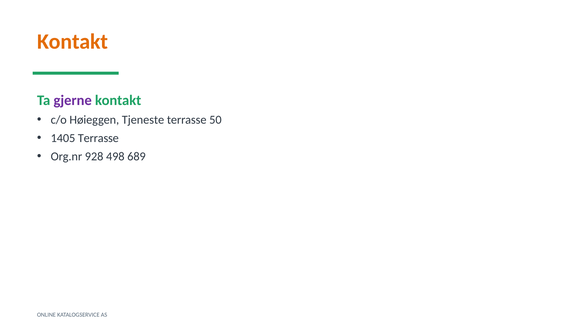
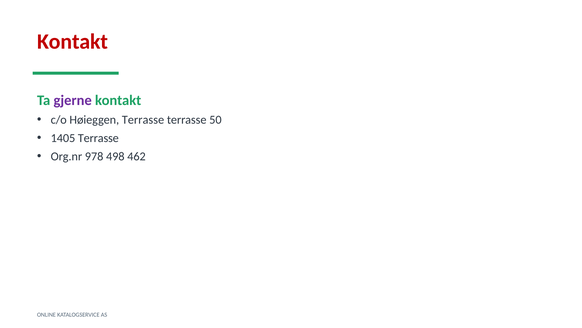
Kontakt at (73, 42) colour: orange -> red
Høieggen Tjeneste: Tjeneste -> Terrasse
928: 928 -> 978
689: 689 -> 462
